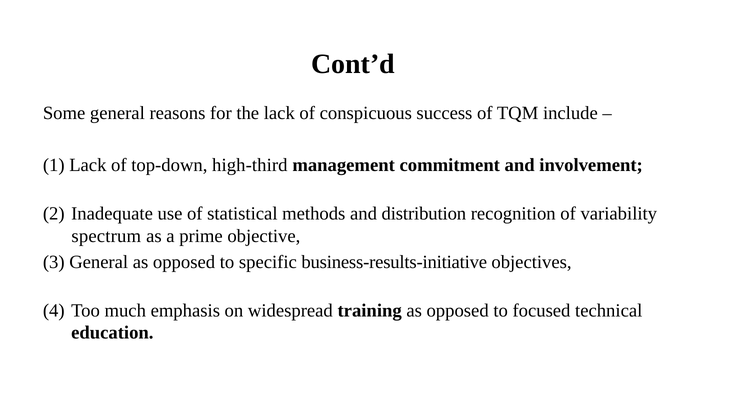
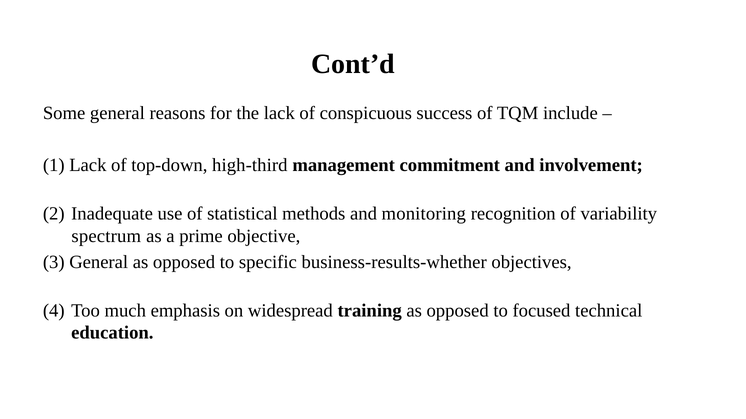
distribution: distribution -> monitoring
business-results-initiative: business-results-initiative -> business-results-whether
